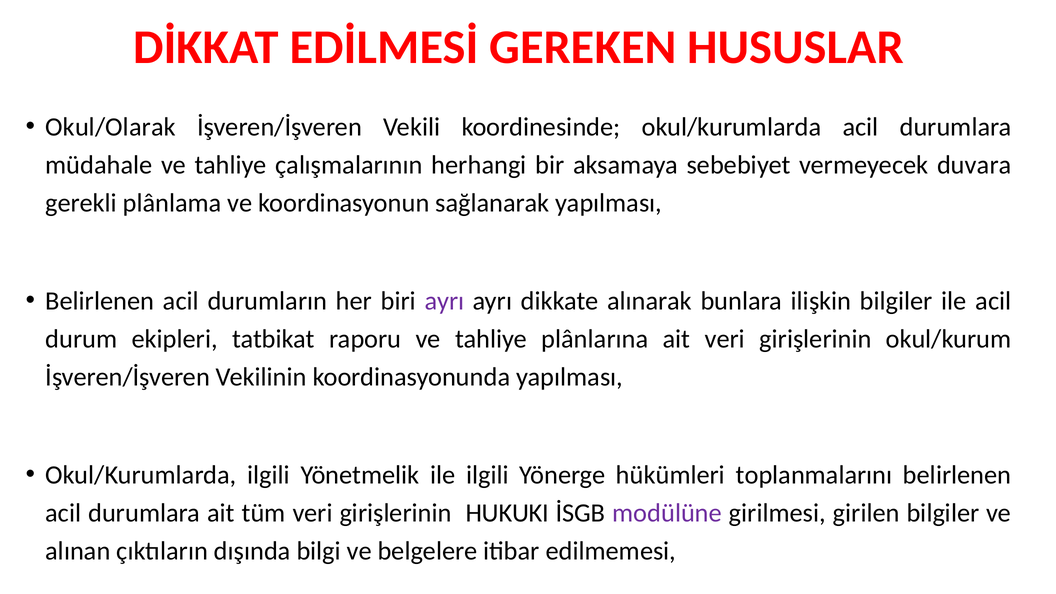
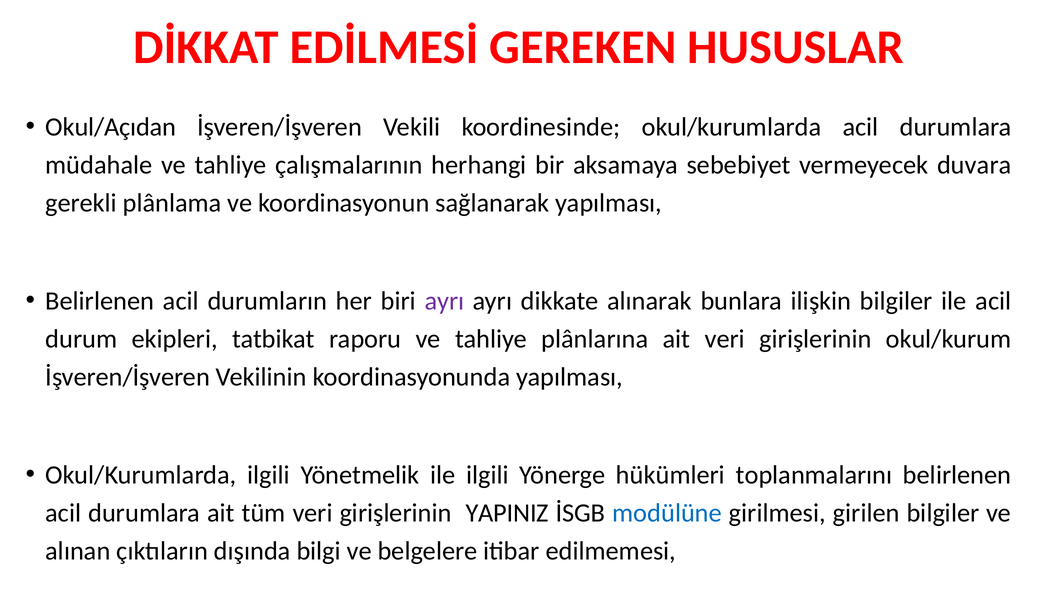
Okul/Olarak: Okul/Olarak -> Okul/Açıdan
HUKUKI: HUKUKI -> YAPINIZ
modülüne colour: purple -> blue
